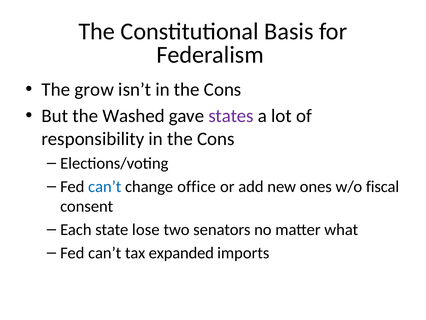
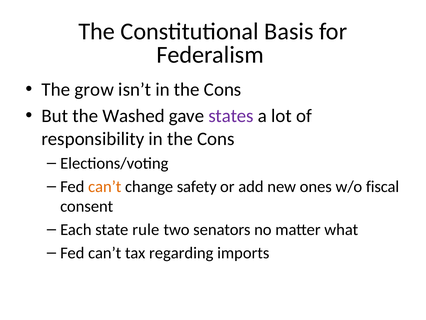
can’t at (105, 186) colour: blue -> orange
office: office -> safety
lose: lose -> rule
expanded: expanded -> regarding
